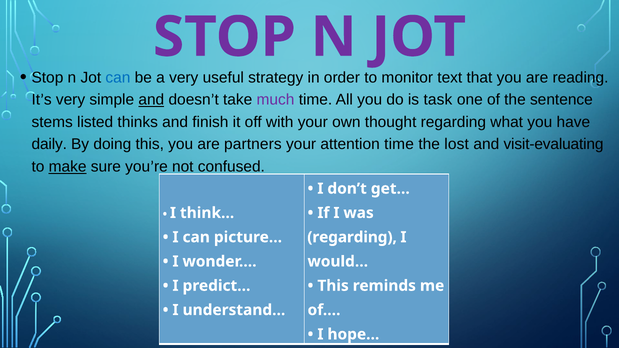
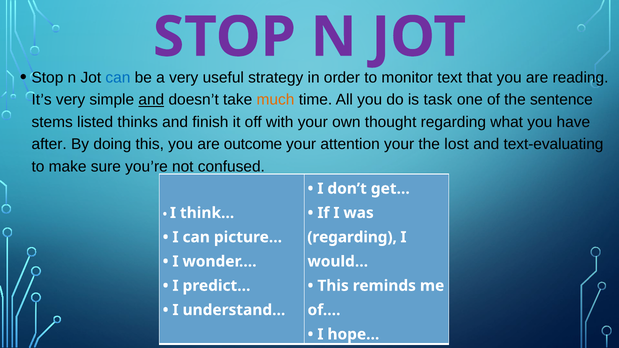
much colour: purple -> orange
daily: daily -> after
partners: partners -> outcome
attention time: time -> your
visit-evaluating: visit-evaluating -> text-evaluating
make underline: present -> none
